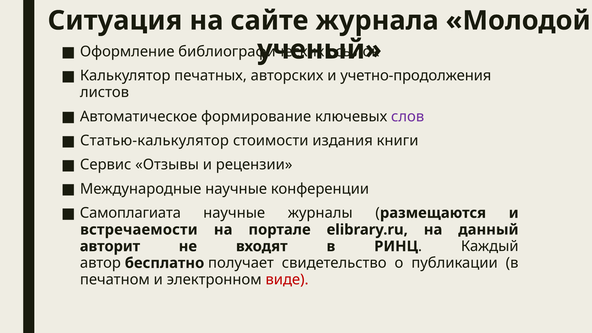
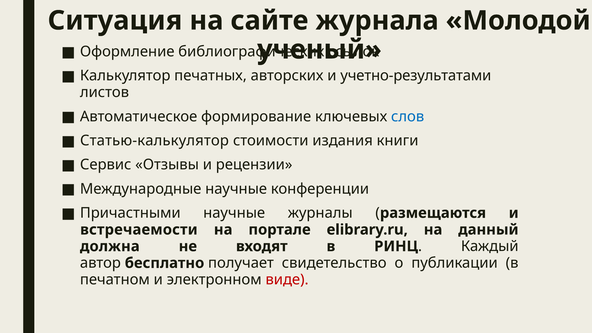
учетно-продолжения: учетно-продолжения -> учетно-результатами
слов colour: purple -> blue
Самоплагиата: Самоплагиата -> Причастными
авторит: авторит -> должна
